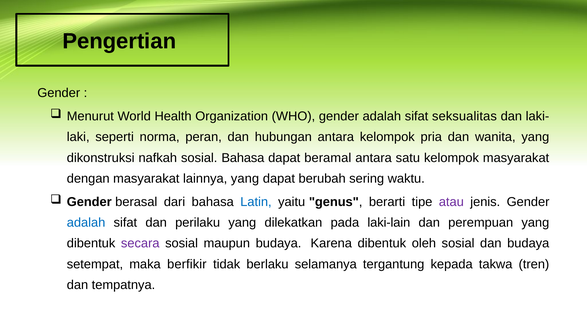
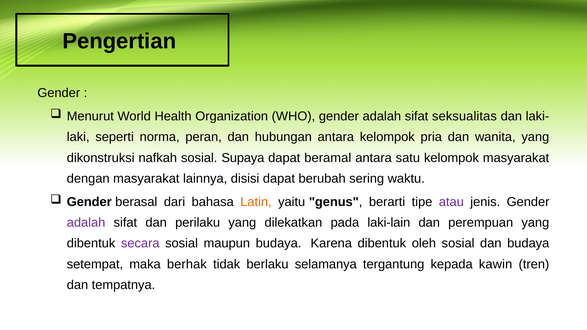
sosial Bahasa: Bahasa -> Supaya
lainnya yang: yang -> disisi
Latin colour: blue -> orange
adalah at (86, 223) colour: blue -> purple
berfikir: berfikir -> berhak
takwa: takwa -> kawin
